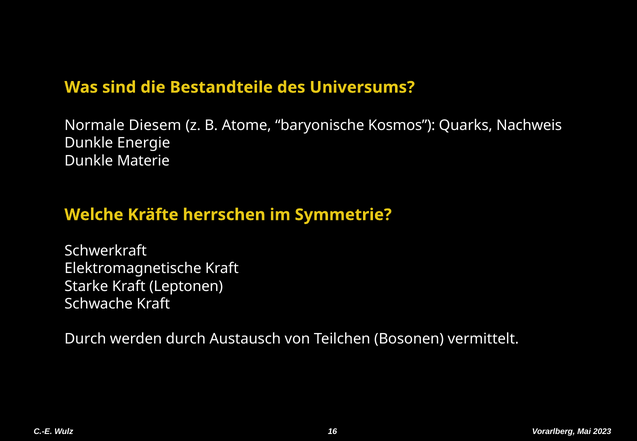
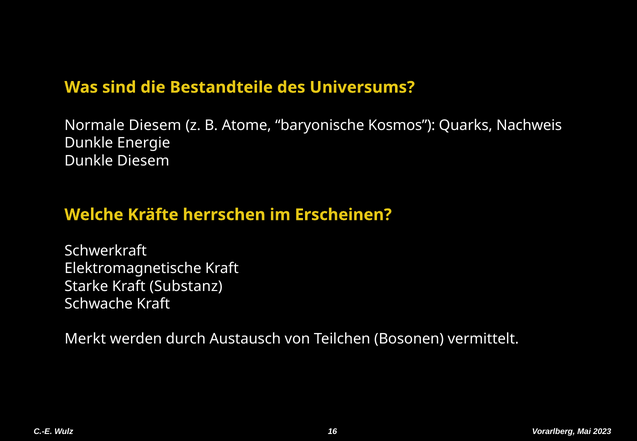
Dunkle Materie: Materie -> Diesem
Symmetrie: Symmetrie -> Erscheinen
Leptonen: Leptonen -> Substanz
Durch at (85, 339): Durch -> Merkt
